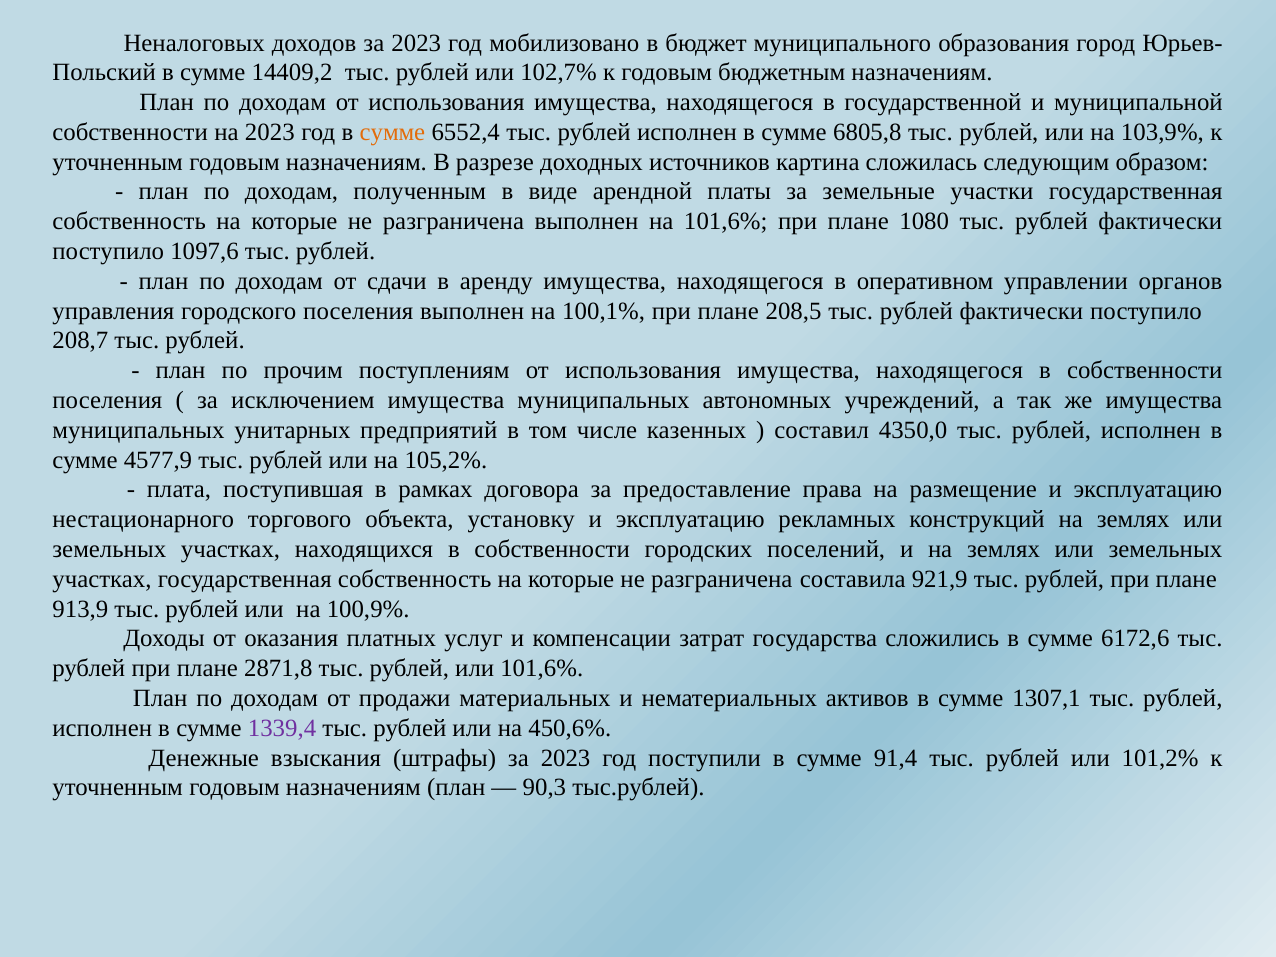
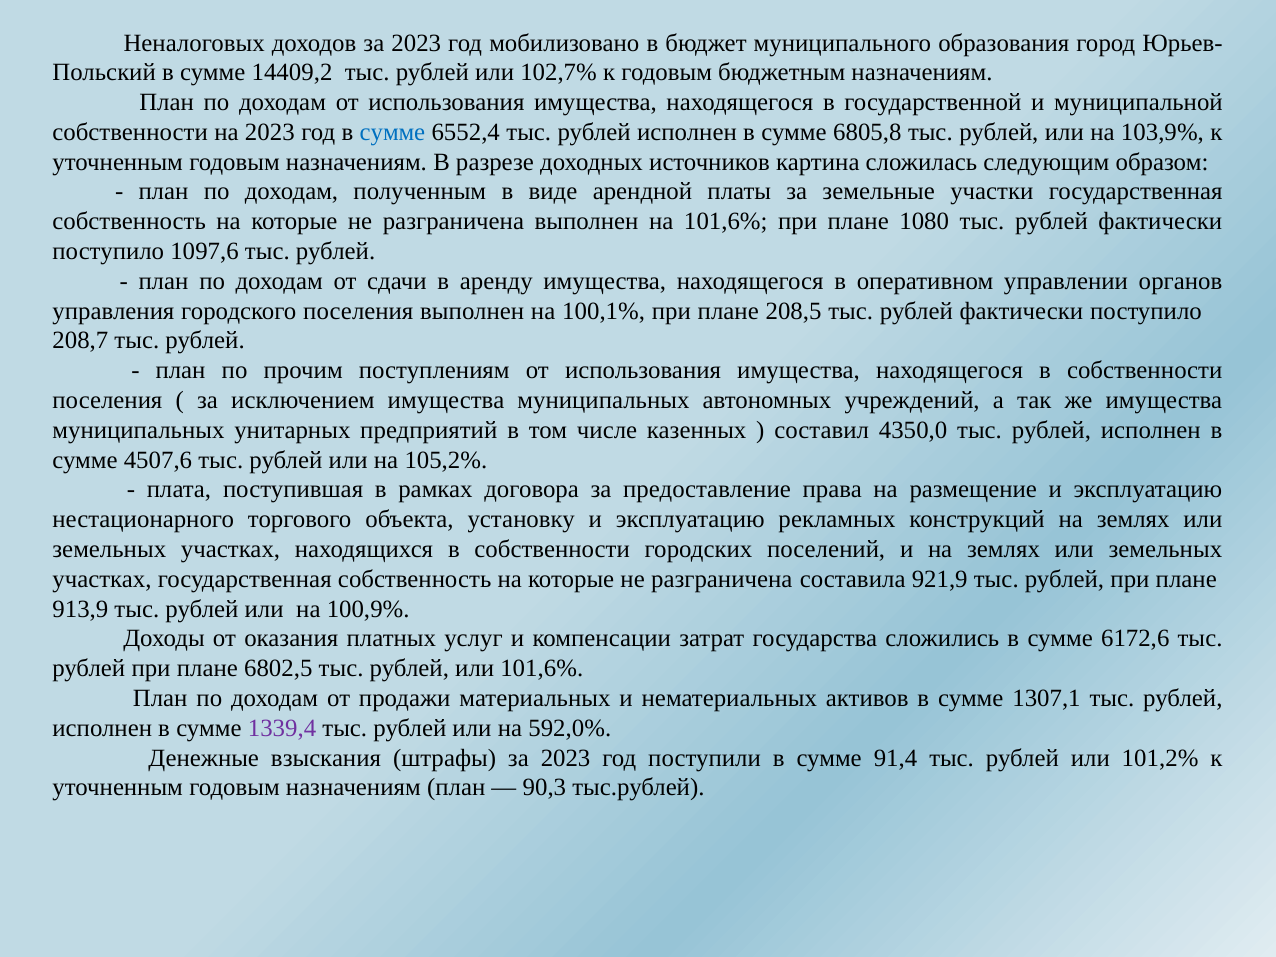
сумме at (392, 132) colour: orange -> blue
4577,9: 4577,9 -> 4507,6
2871,8: 2871,8 -> 6802,5
450,6%: 450,6% -> 592,0%
